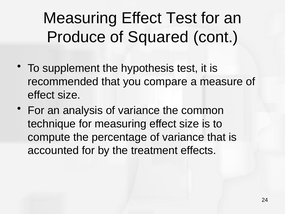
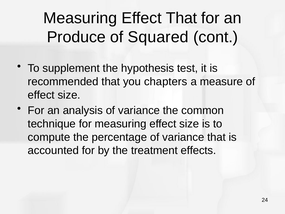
Effect Test: Test -> That
compare: compare -> chapters
